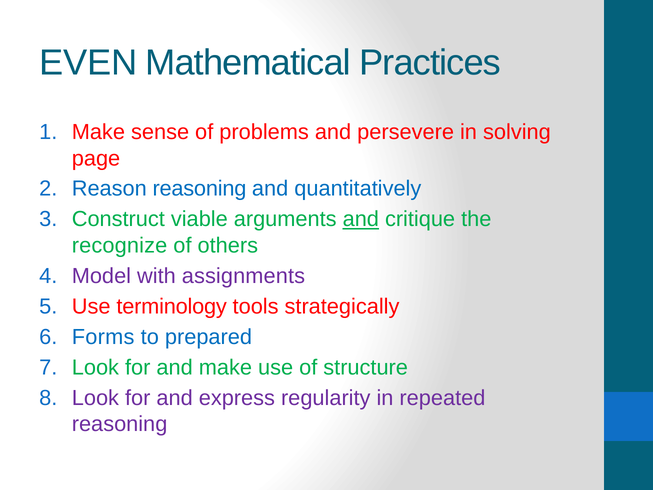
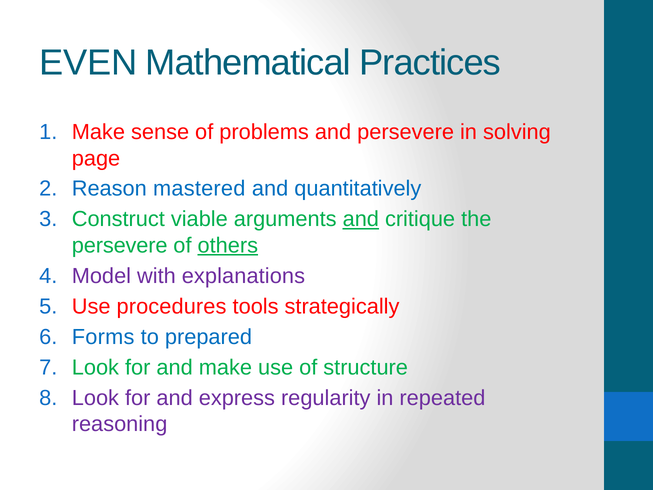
Reason reasoning: reasoning -> mastered
recognize at (120, 245): recognize -> persevere
others underline: none -> present
assignments: assignments -> explanations
terminology: terminology -> procedures
